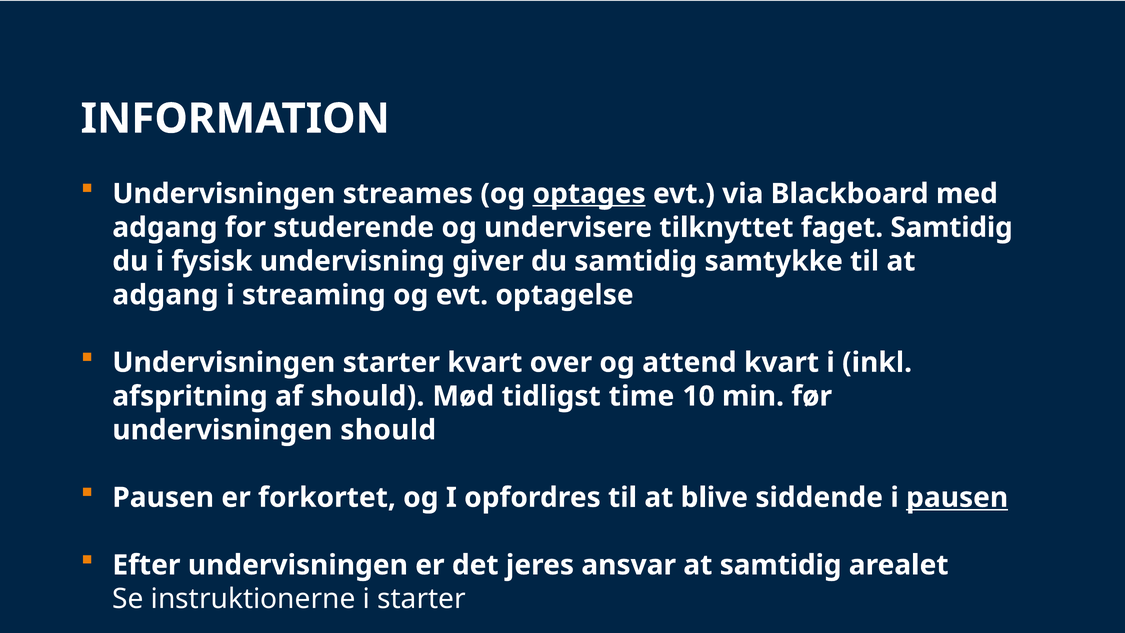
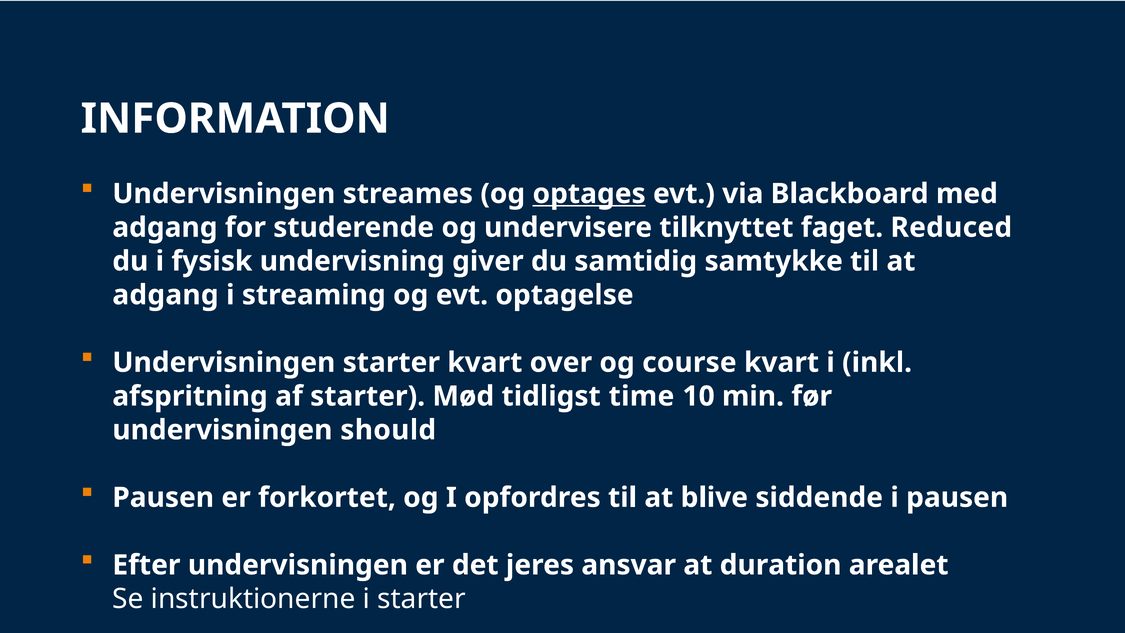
faget Samtidig: Samtidig -> Reduced
attend: attend -> course
af should: should -> starter
pausen at (957, 498) underline: present -> none
at samtidig: samtidig -> duration
